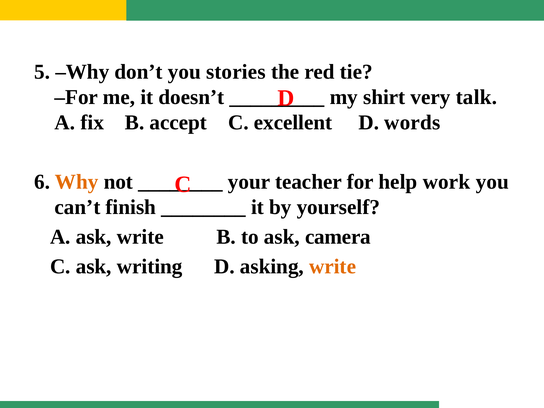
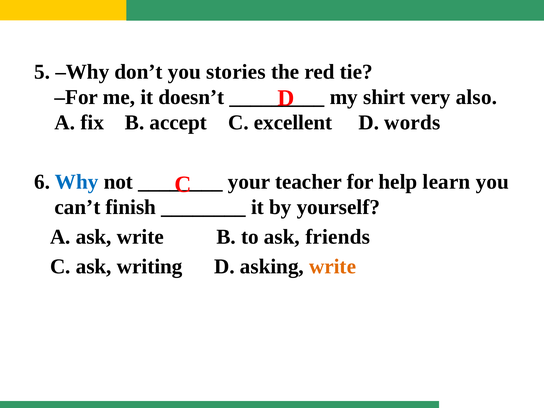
talk: talk -> also
Why at (77, 182) colour: orange -> blue
work: work -> learn
camera: camera -> friends
